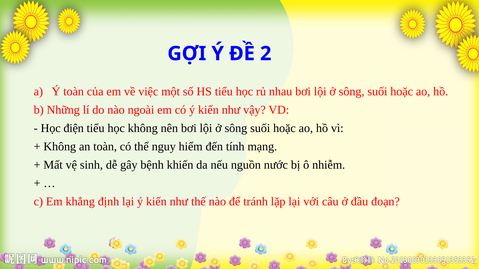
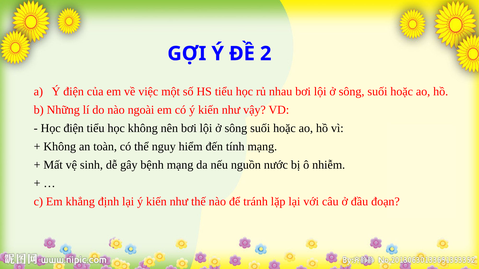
Ý toàn: toàn -> điện
bệnh khiến: khiến -> mạng
